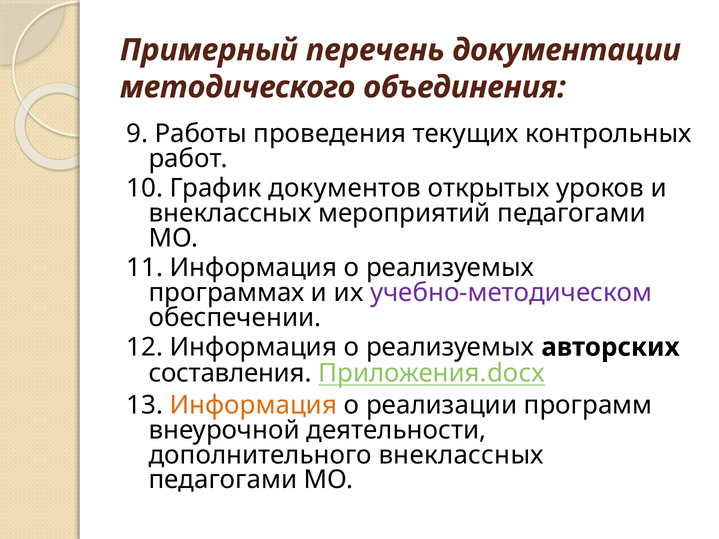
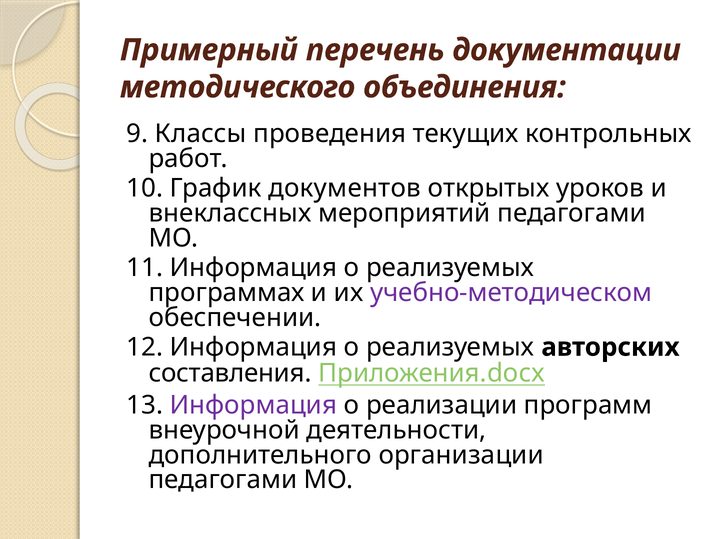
Работы: Работы -> Классы
Информация at (253, 405) colour: orange -> purple
дополнительного внеклассных: внеклассных -> организации
